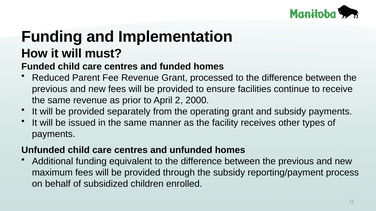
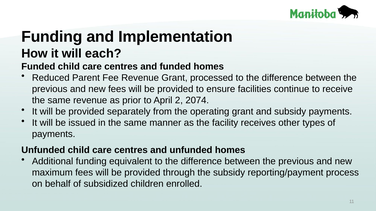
must: must -> each
2000: 2000 -> 2074
